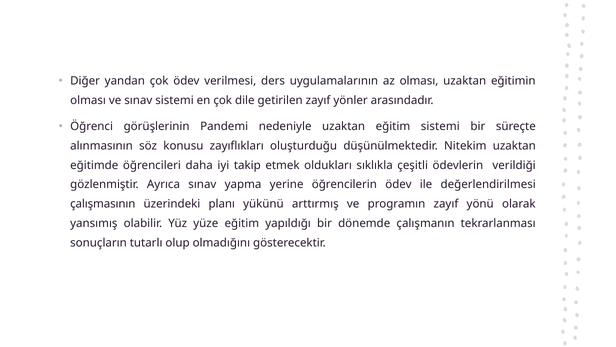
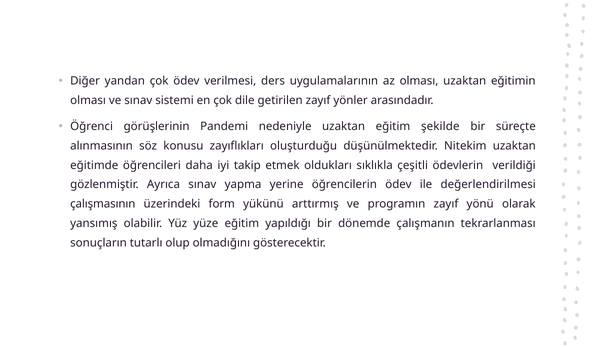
eğitim sistemi: sistemi -> şekilde
planı: planı -> form
